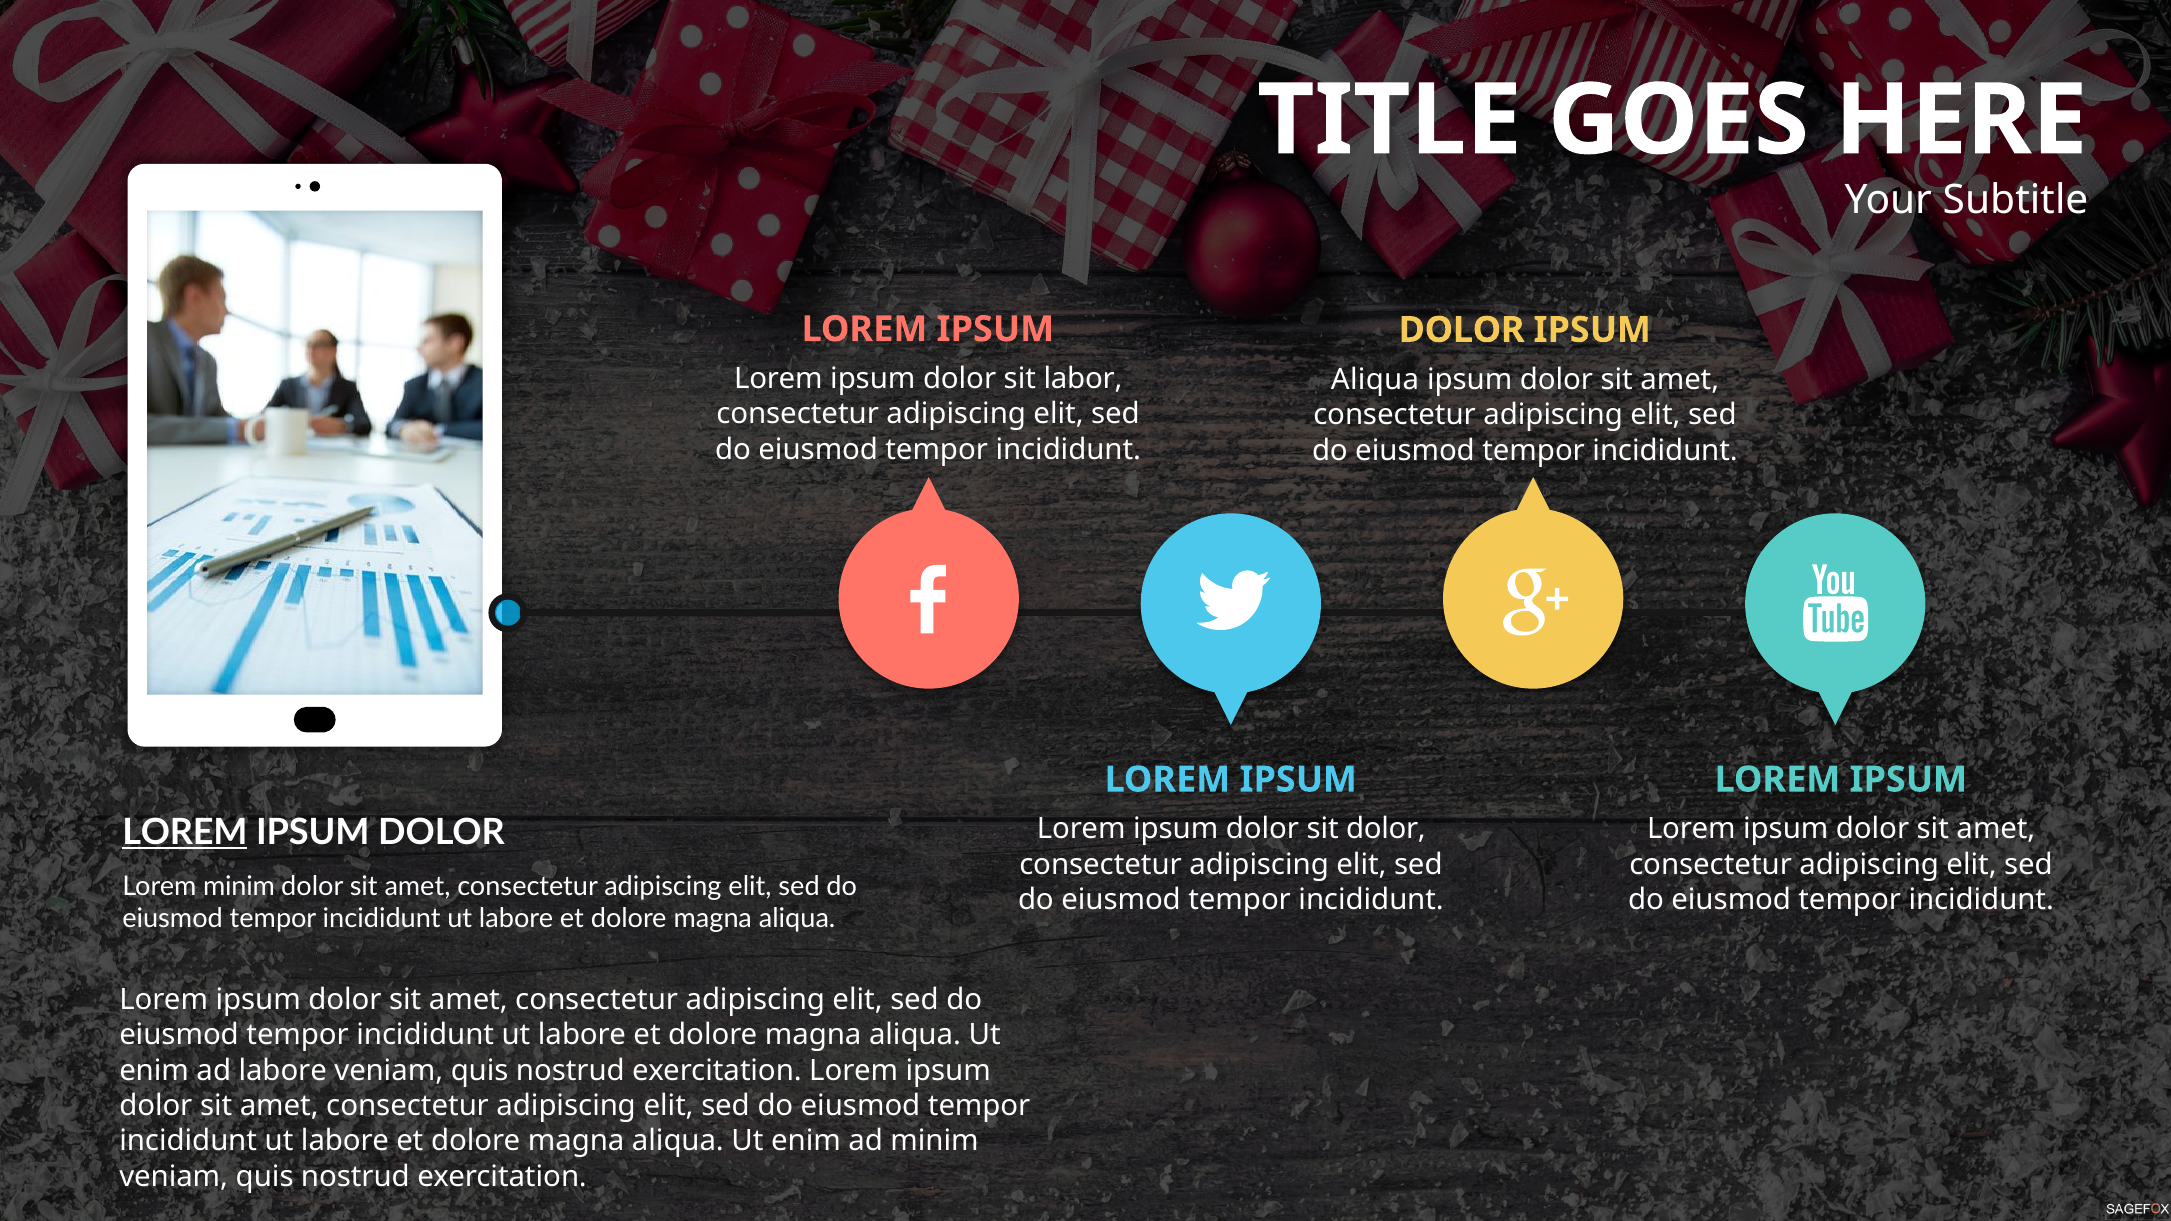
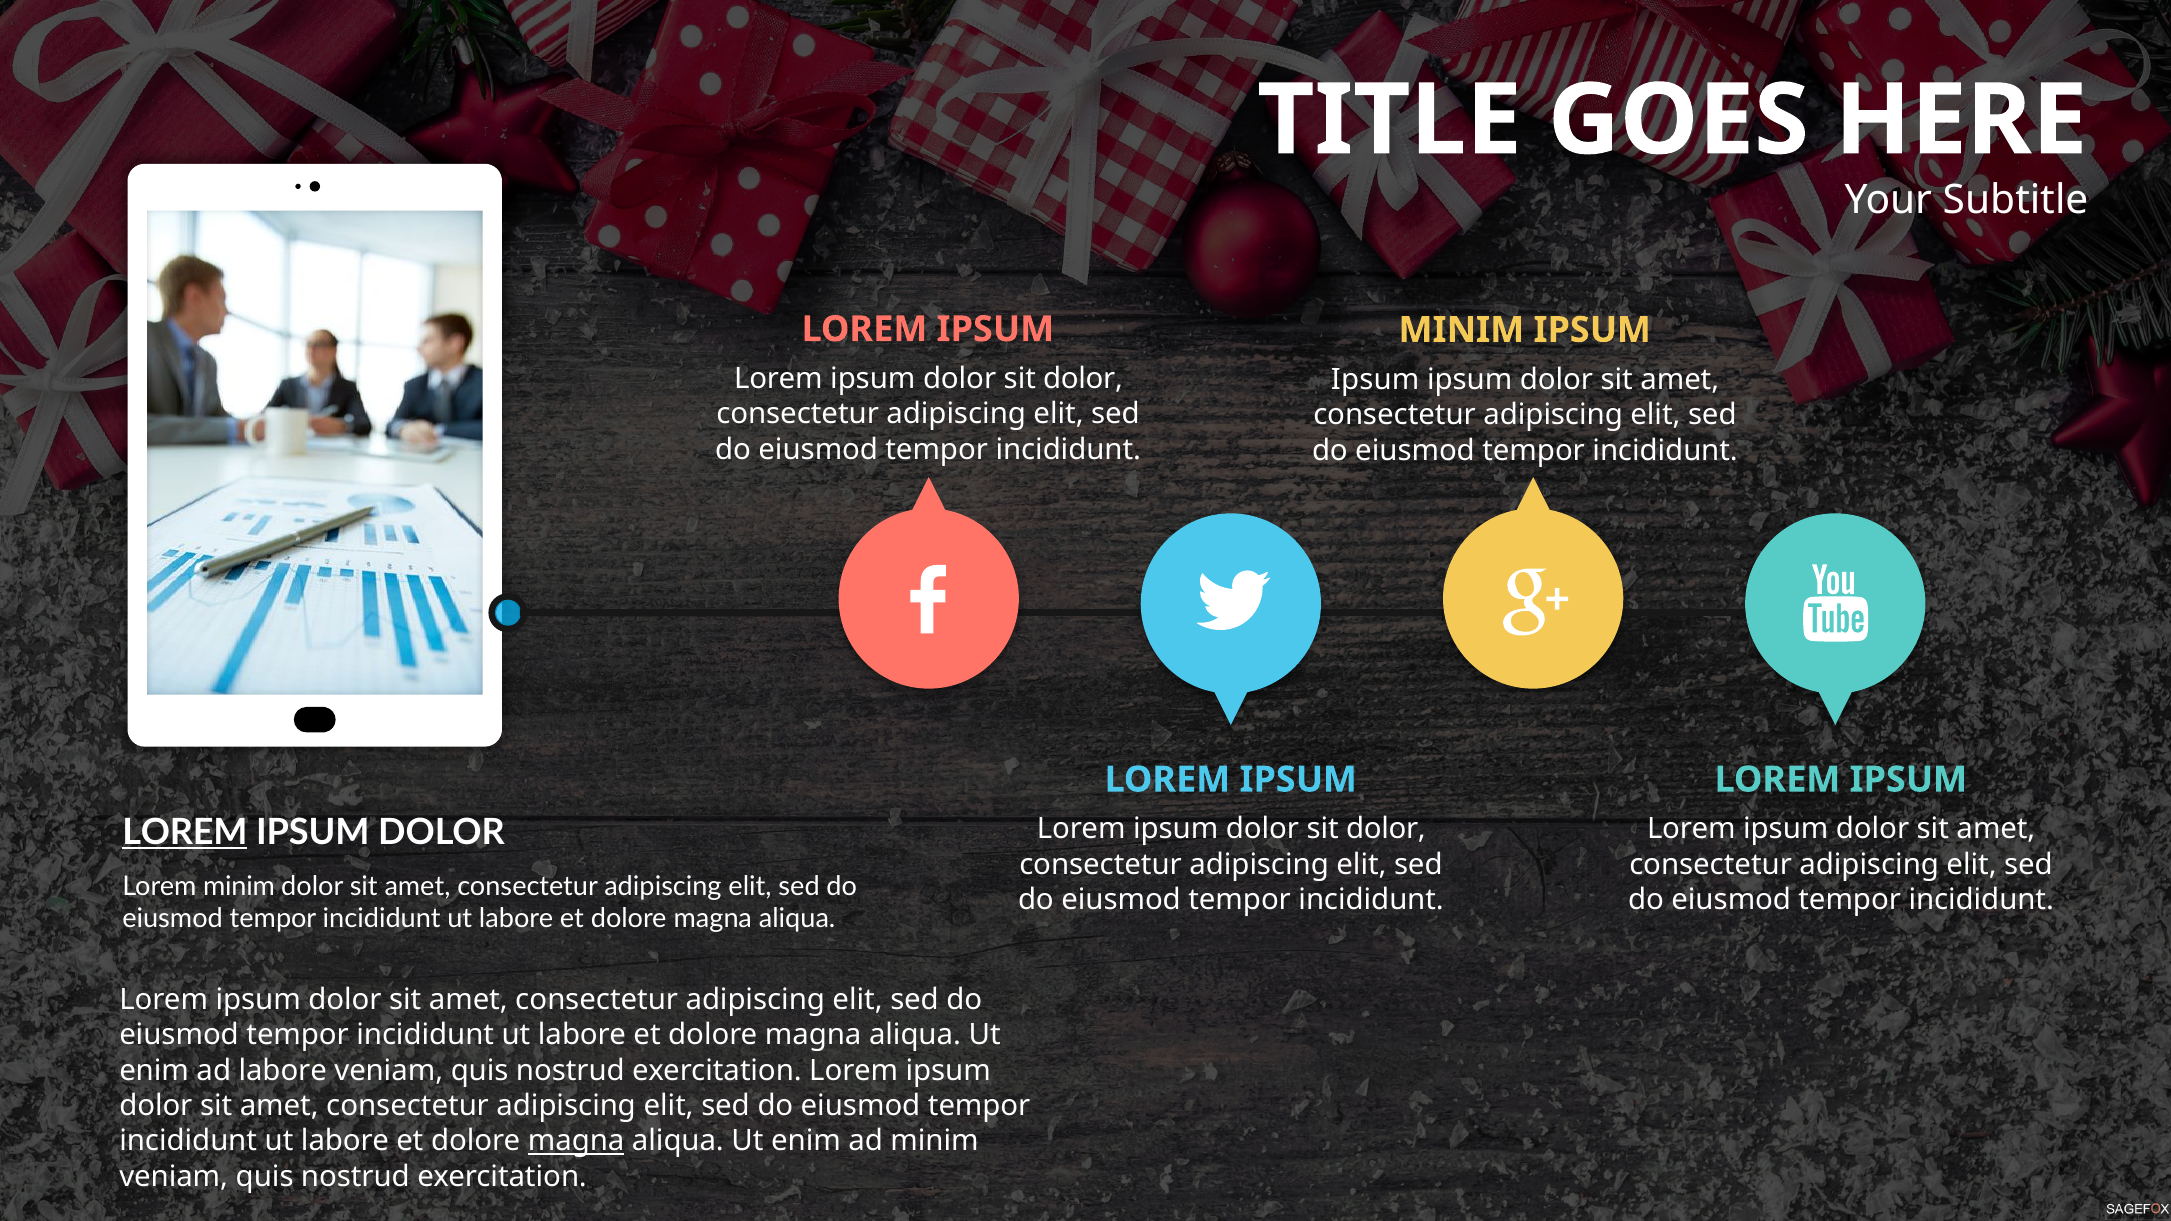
DOLOR at (1462, 330): DOLOR -> MINIM
labor at (1083, 379): labor -> dolor
Aliqua at (1375, 380): Aliqua -> Ipsum
magna at (576, 1141) underline: none -> present
